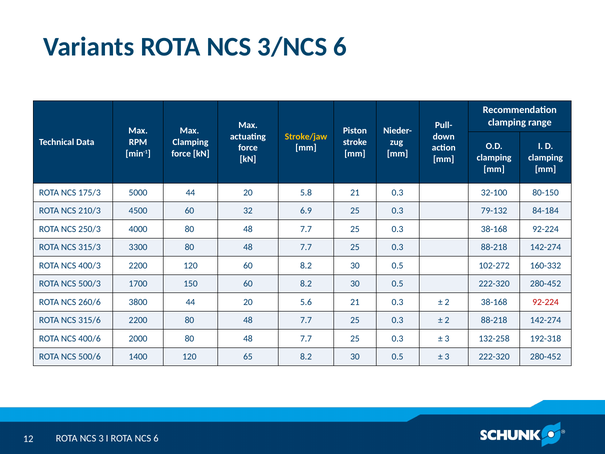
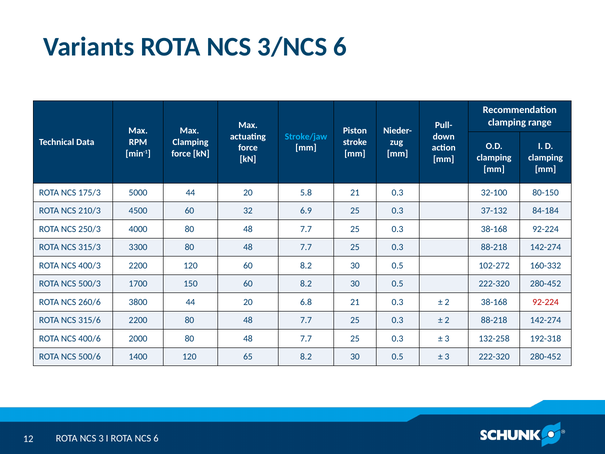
Stroke/jaw colour: yellow -> light blue
79-132: 79-132 -> 37-132
5.6: 5.6 -> 6.8
